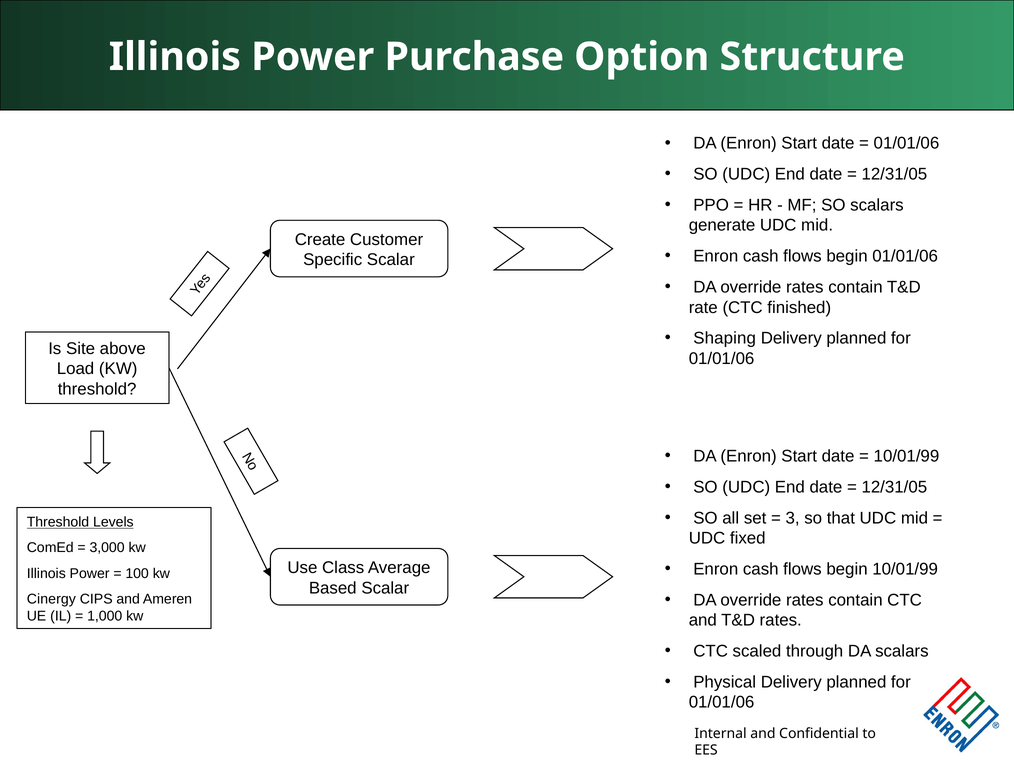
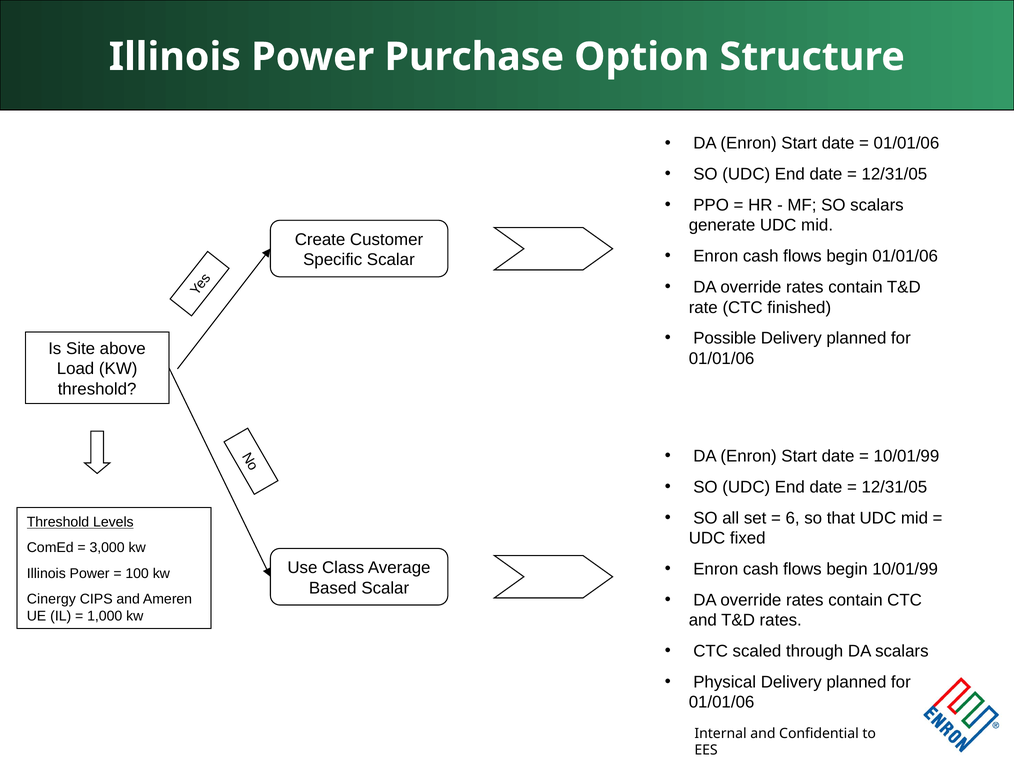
Shaping: Shaping -> Possible
3: 3 -> 6
